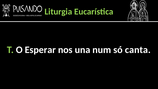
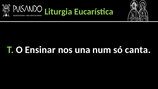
Esperar: Esperar -> Ensinar
